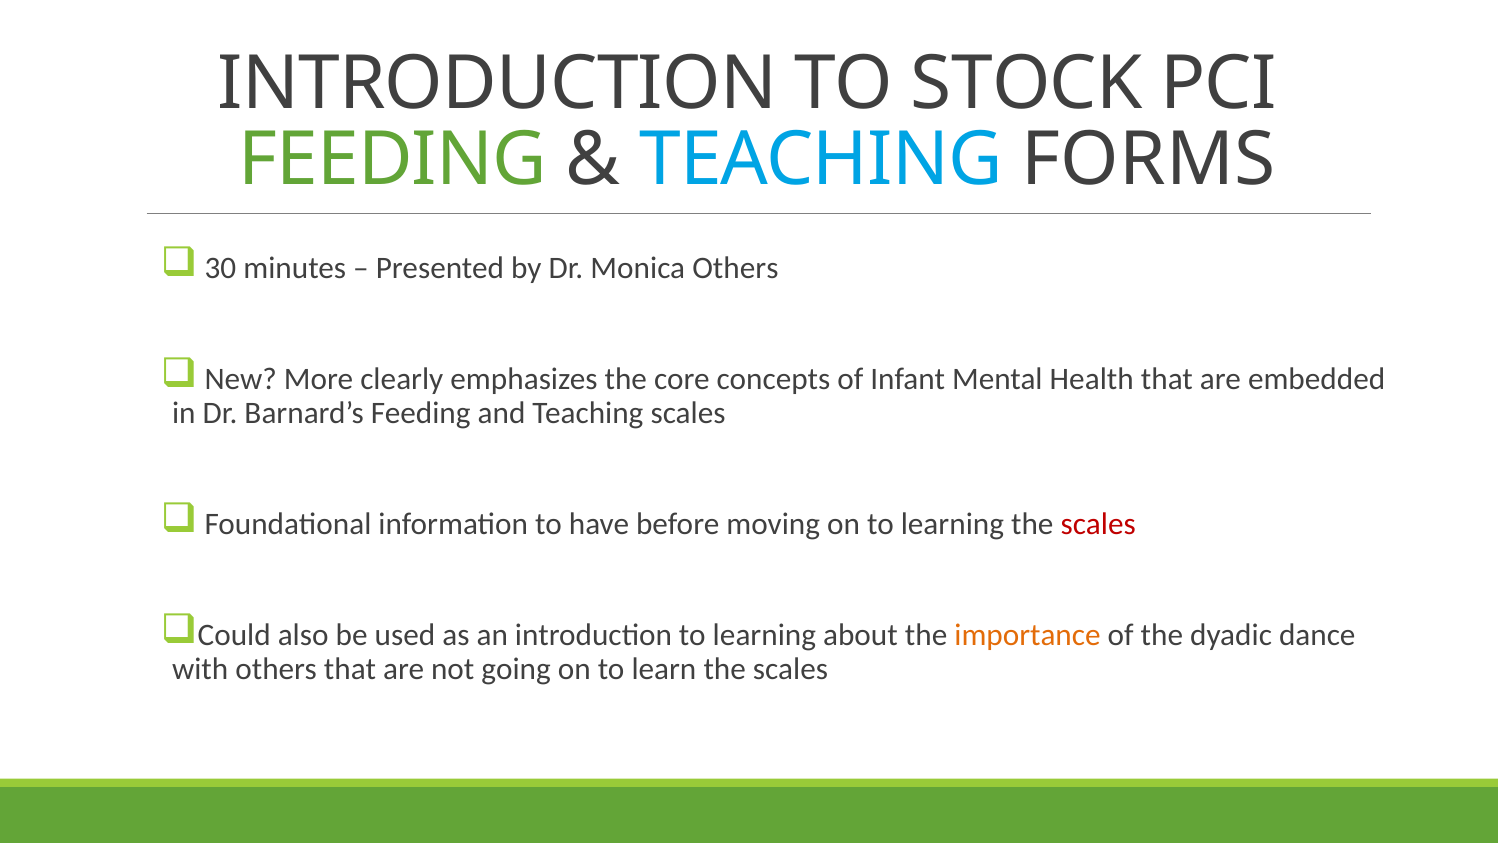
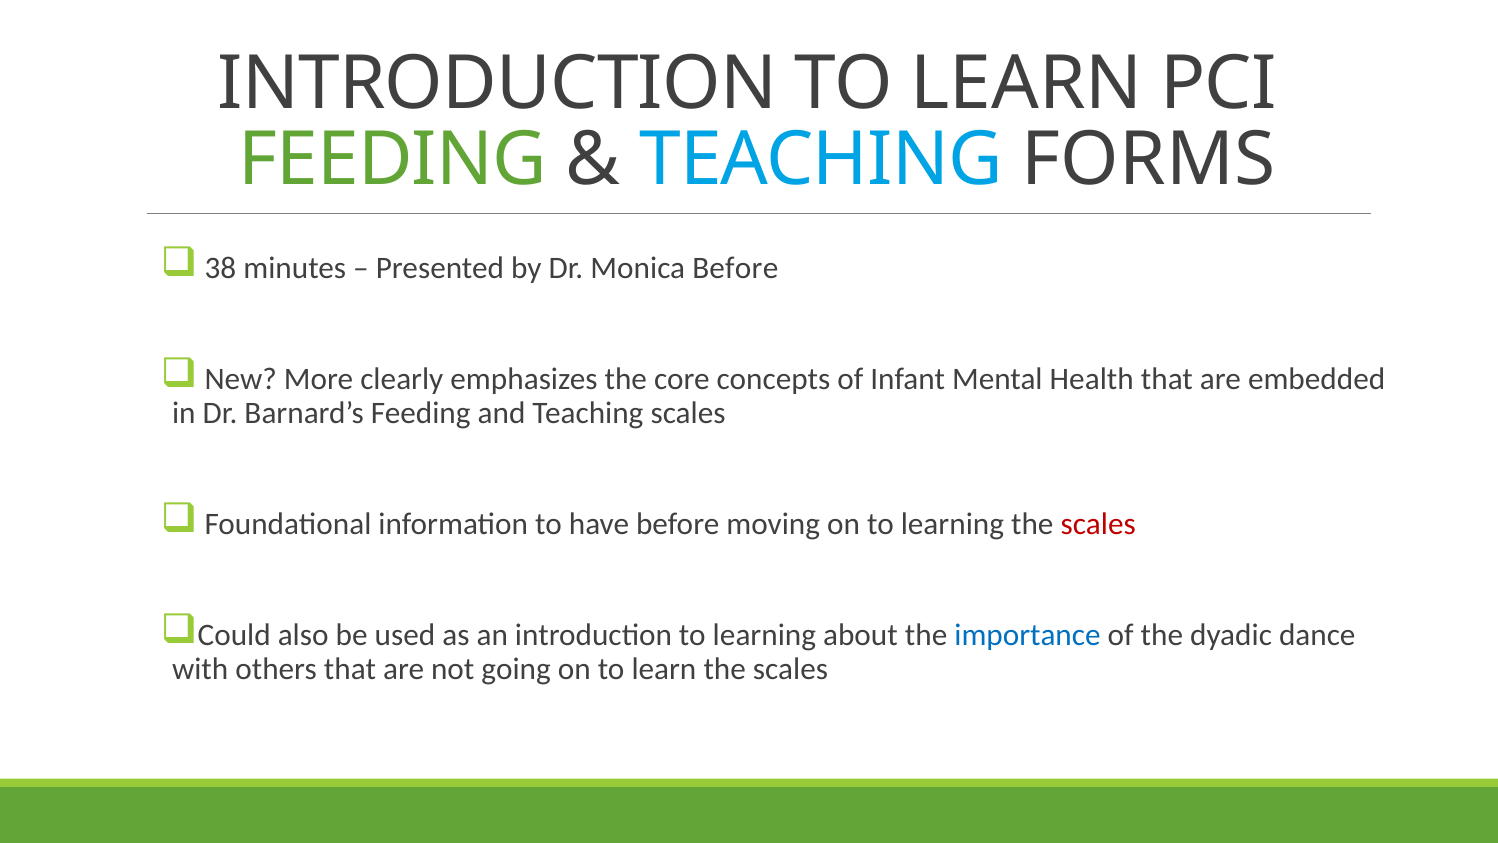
INTRODUCTION TO STOCK: STOCK -> LEARN
30: 30 -> 38
Monica Others: Others -> Before
importance colour: orange -> blue
